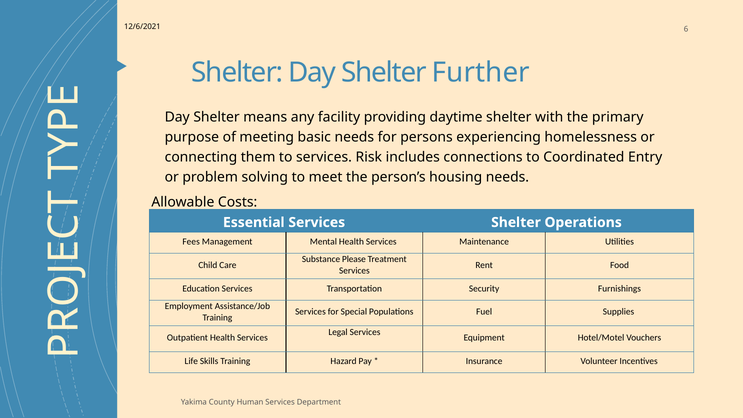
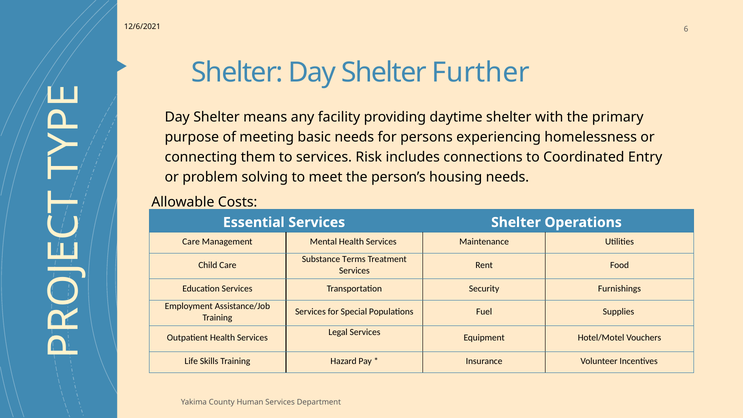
Fees at (191, 241): Fees -> Care
Please: Please -> Terms
